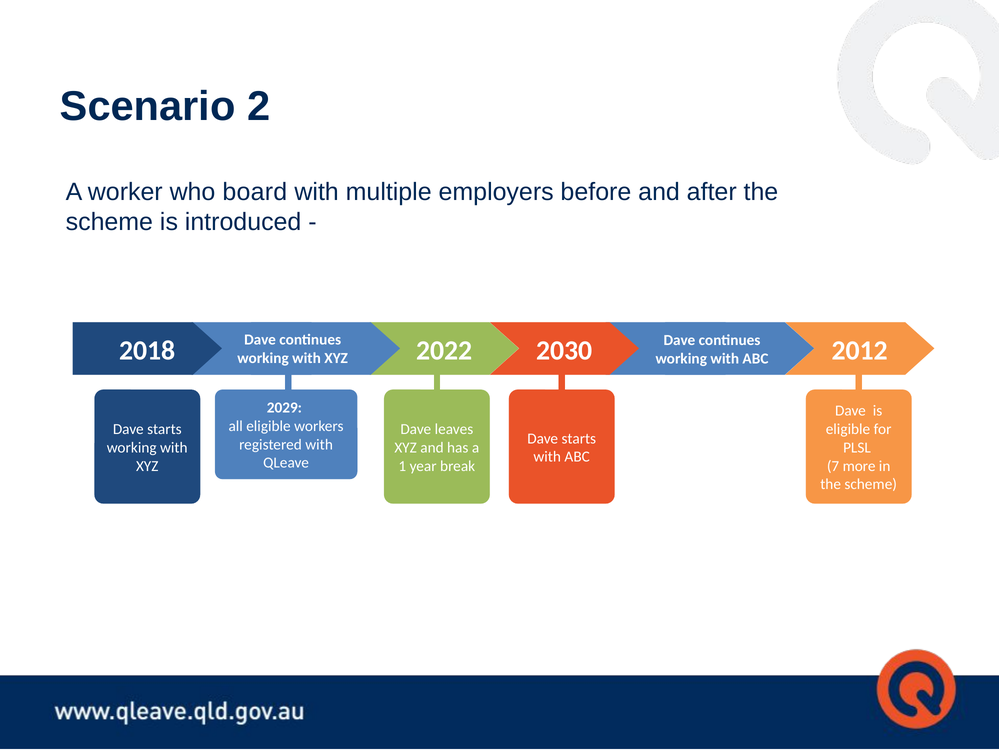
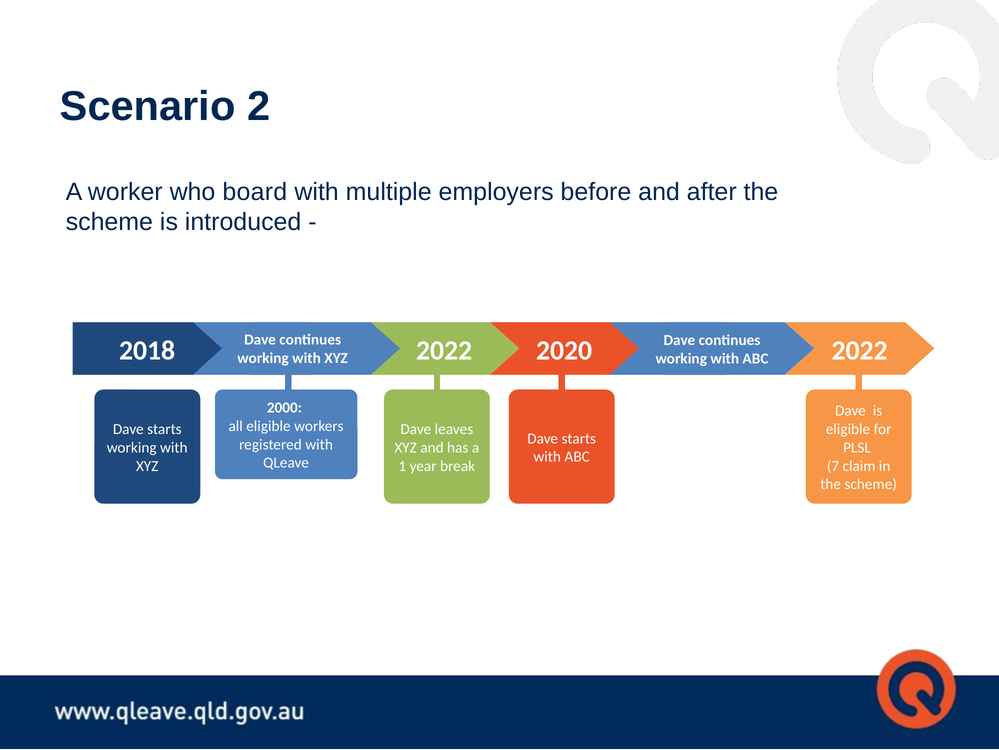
2030: 2030 -> 2020
2012 at (860, 350): 2012 -> 2022
2029: 2029 -> 2000
more: more -> claim
